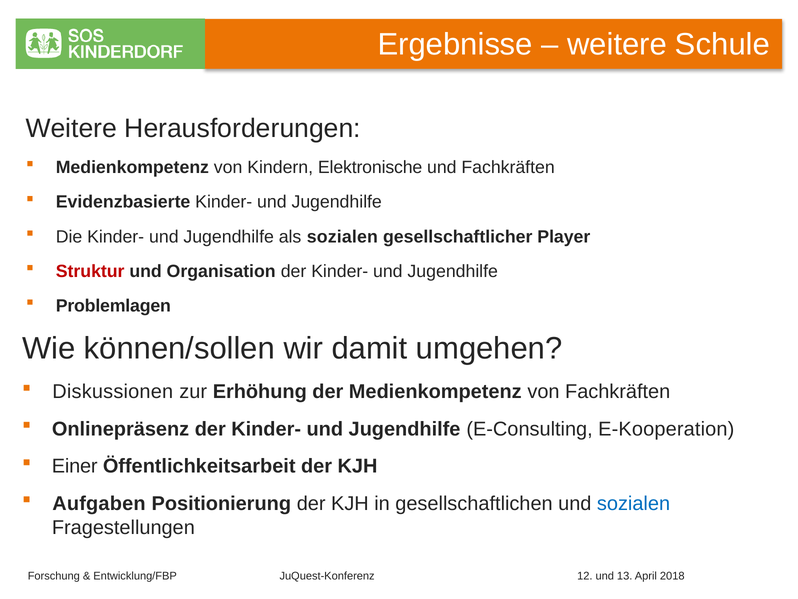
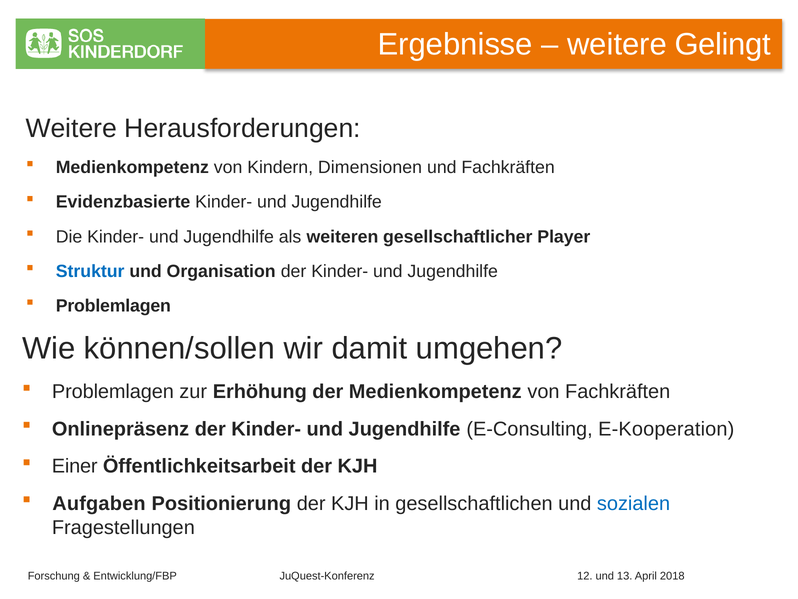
Schule: Schule -> Gelingt
Elektronische: Elektronische -> Dimensionen
als sozialen: sozialen -> weiteren
Struktur colour: red -> blue
Diskussionen at (113, 391): Diskussionen -> Problemlagen
